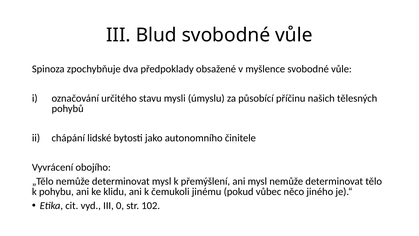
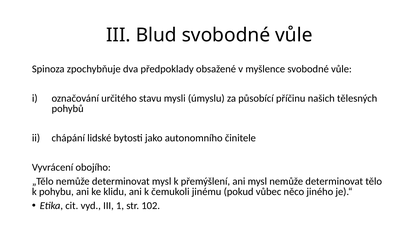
0: 0 -> 1
